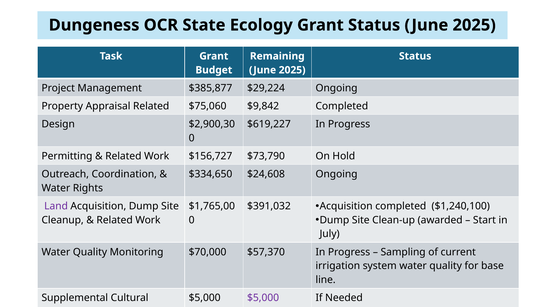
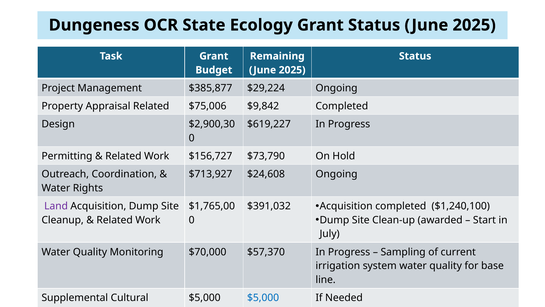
$75,060: $75,060 -> $75,006
$334,650: $334,650 -> $713,927
$5,000 at (263, 297) colour: purple -> blue
